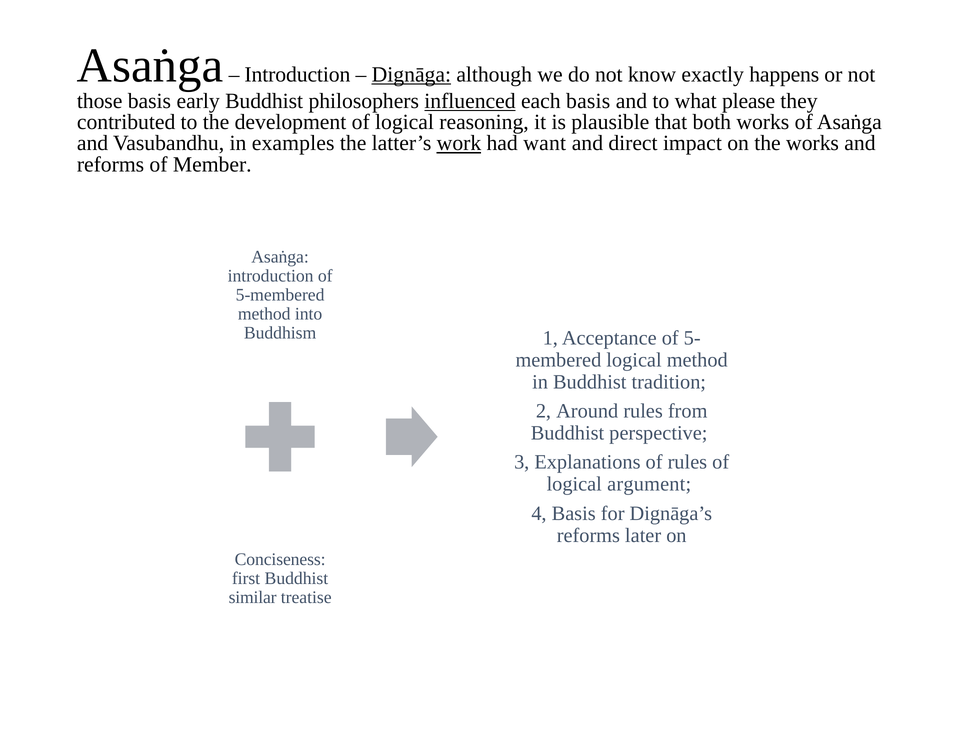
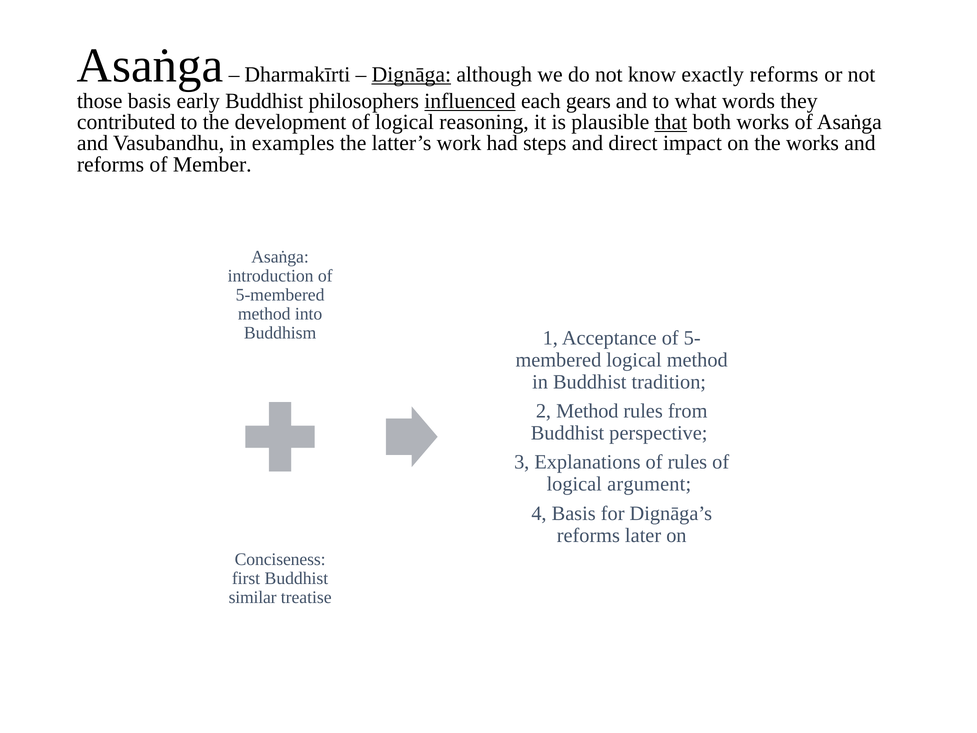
Introduction at (297, 75): Introduction -> Dharmakīrti
exactly happens: happens -> reforms
each basis: basis -> gears
please: please -> words
that underline: none -> present
work underline: present -> none
want: want -> steps
Around at (587, 411): Around -> Method
